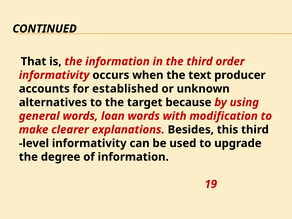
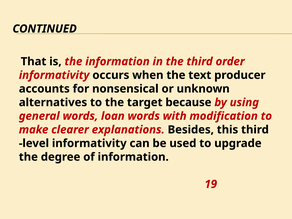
established: established -> nonsensical
